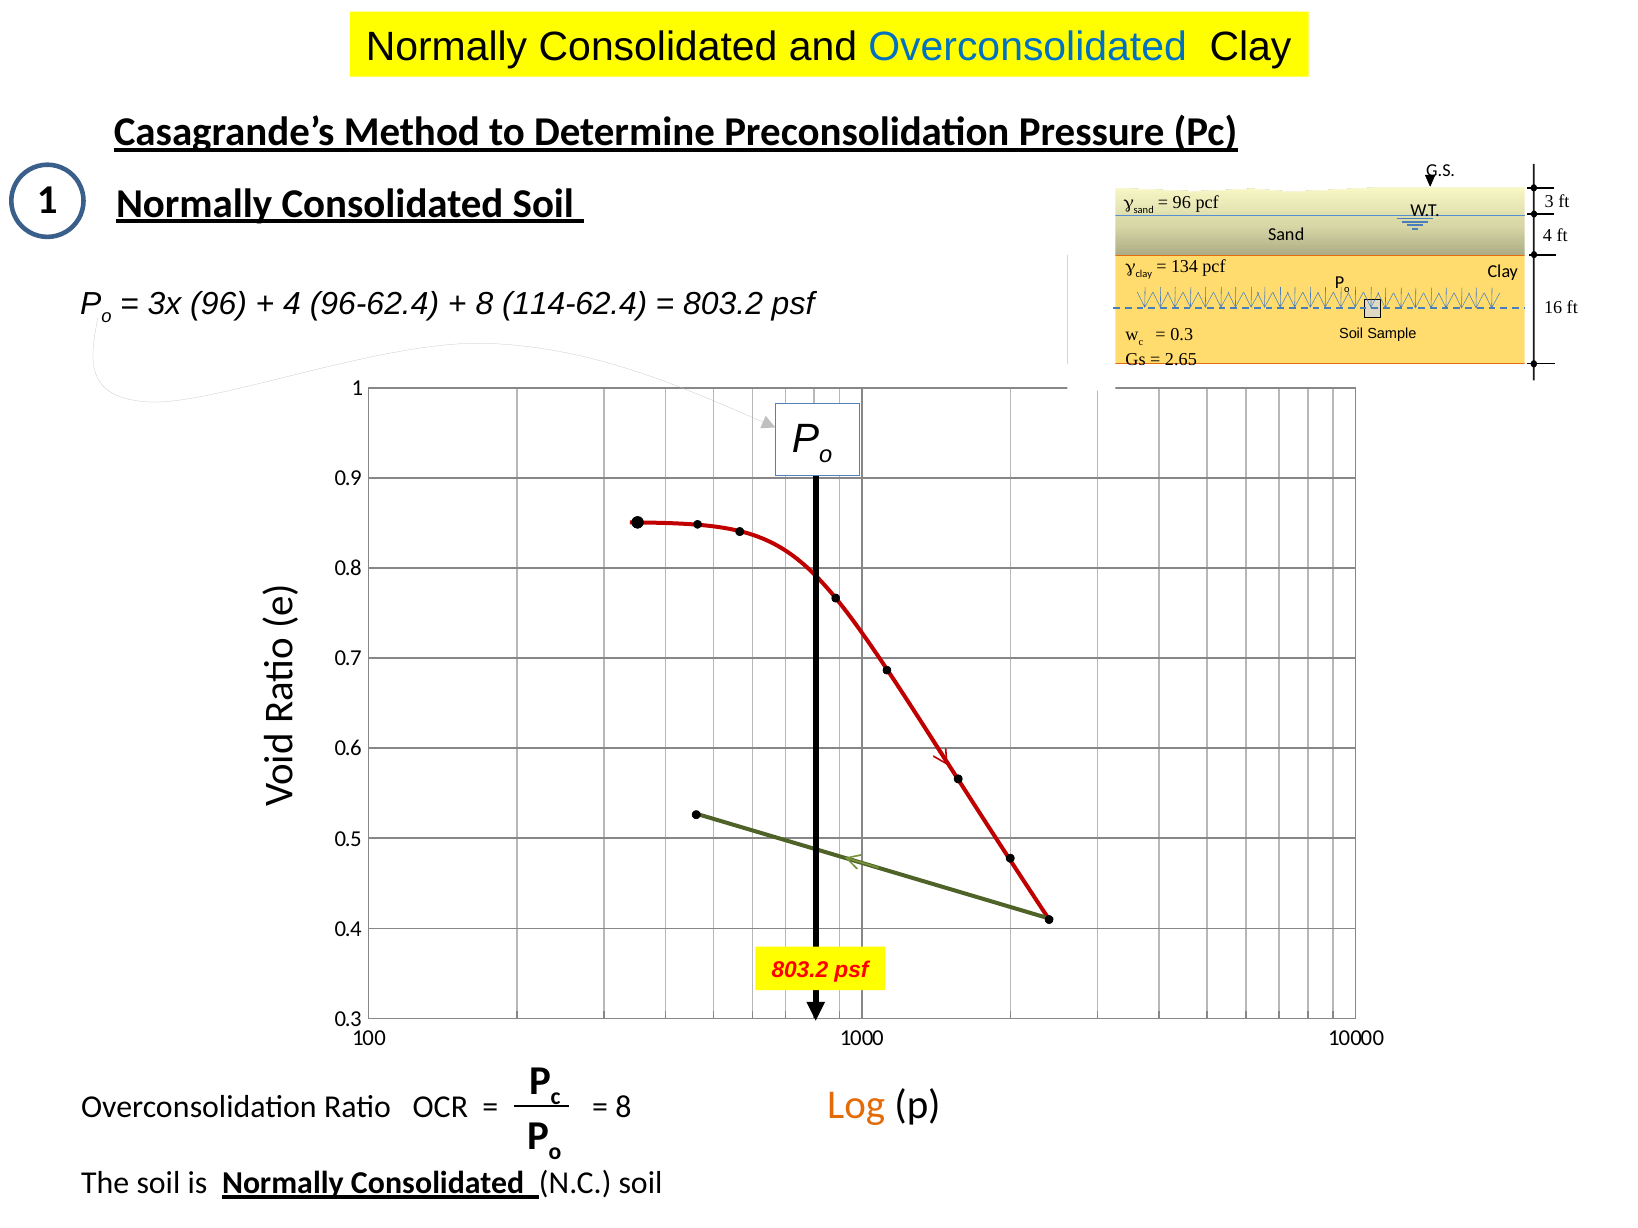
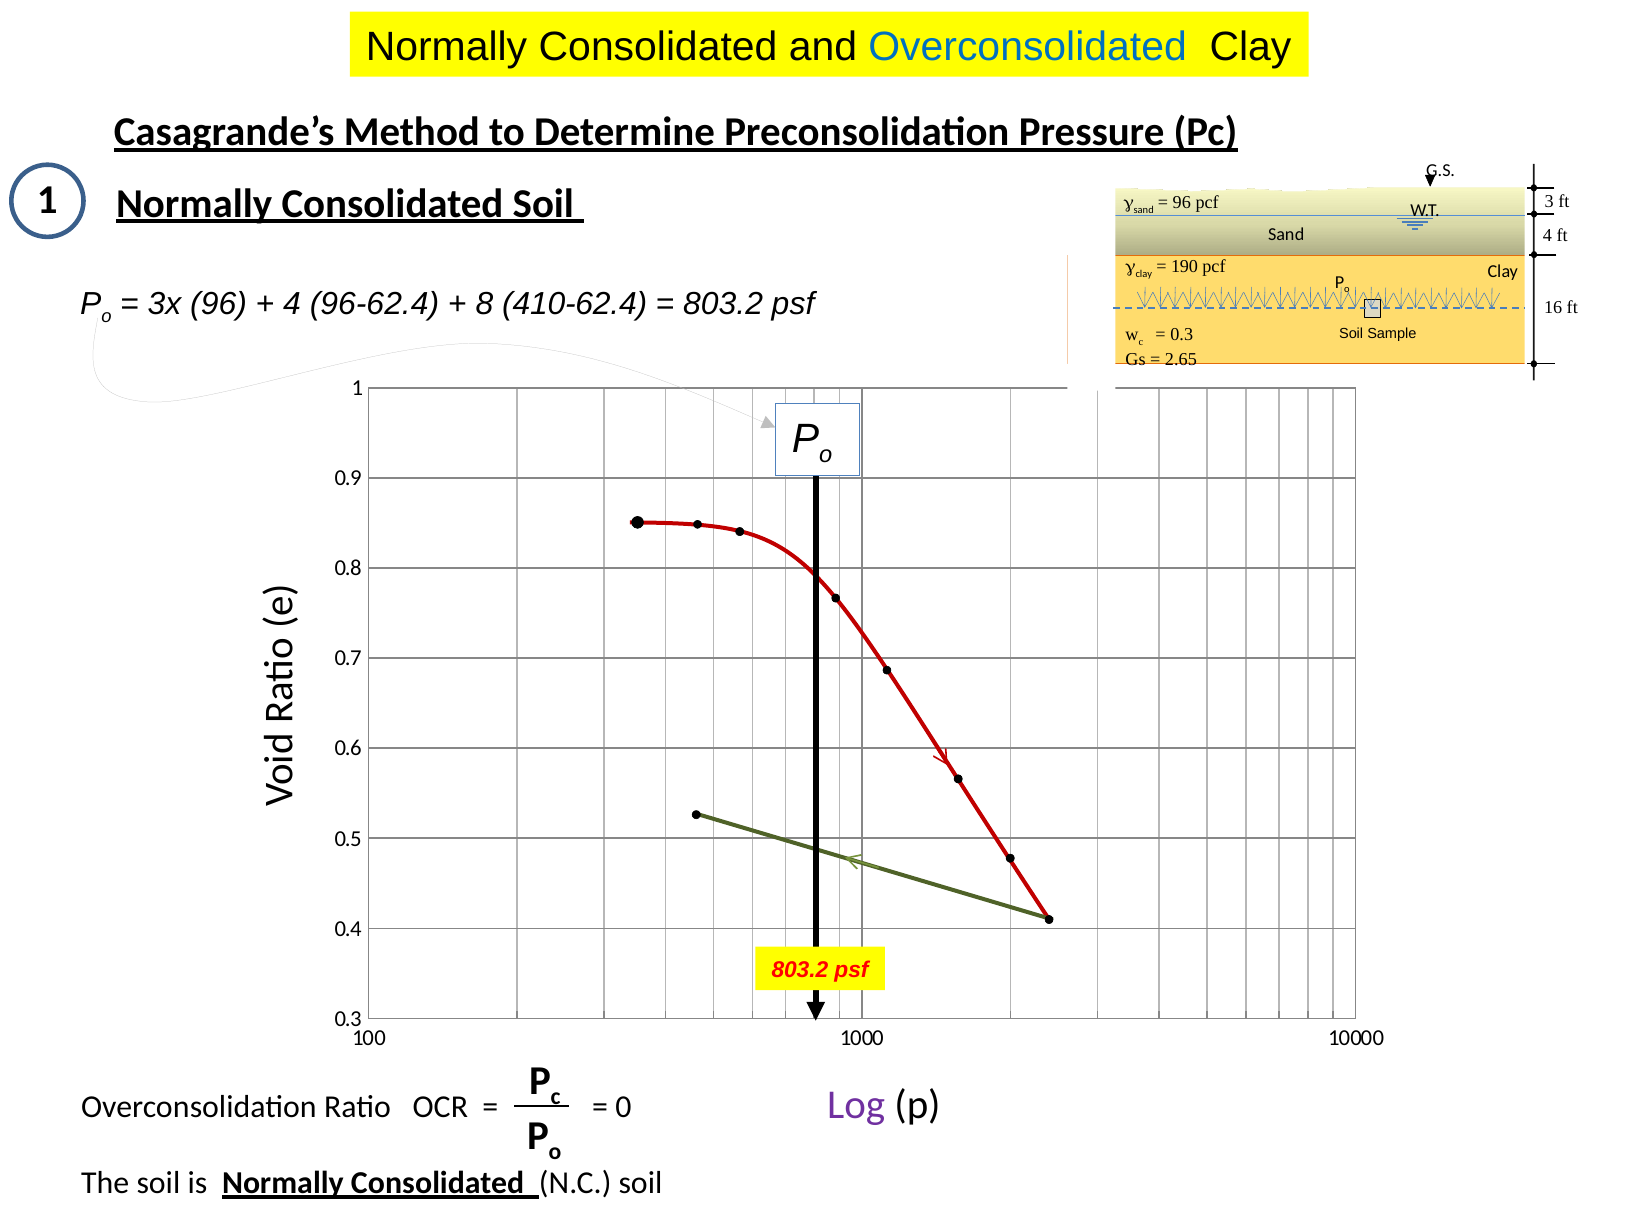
134: 134 -> 190
114-62.4: 114-62.4 -> 410-62.4
Log colour: orange -> purple
8 at (623, 1107): 8 -> 0
